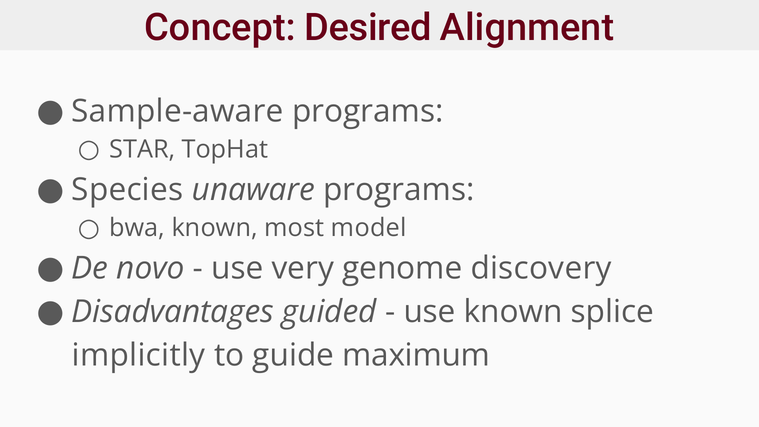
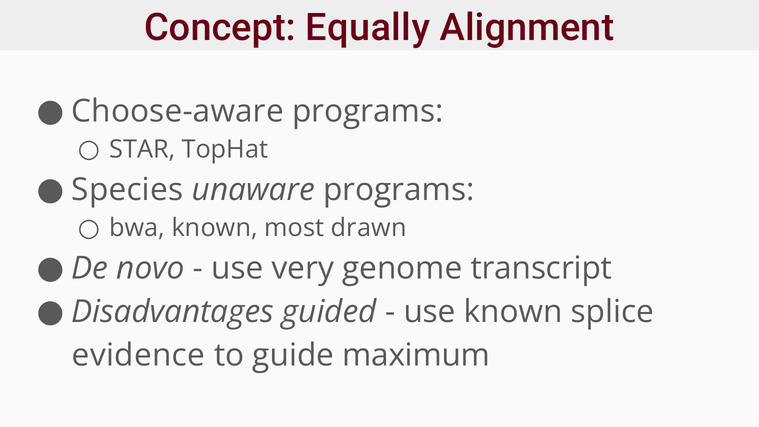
Desired: Desired -> Equally
Sample-aware: Sample-aware -> Choose-aware
model: model -> drawn
discovery: discovery -> transcript
implicitly: implicitly -> evidence
